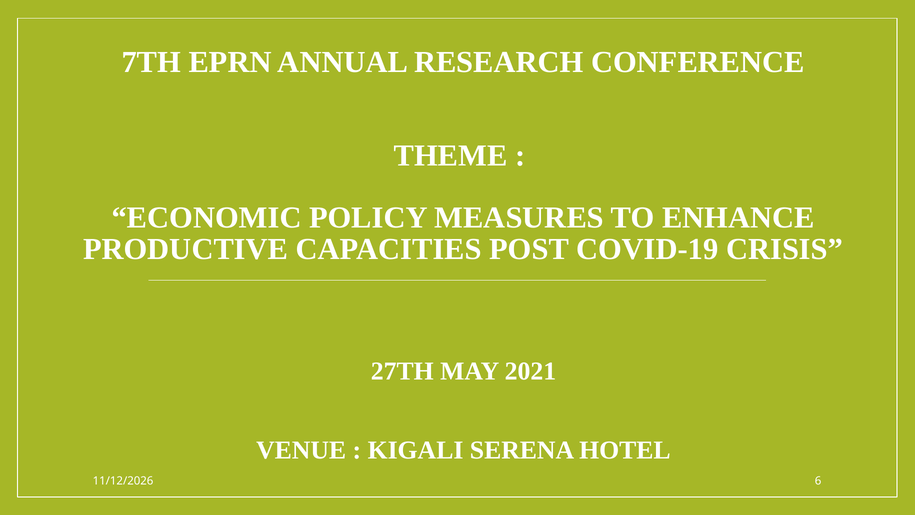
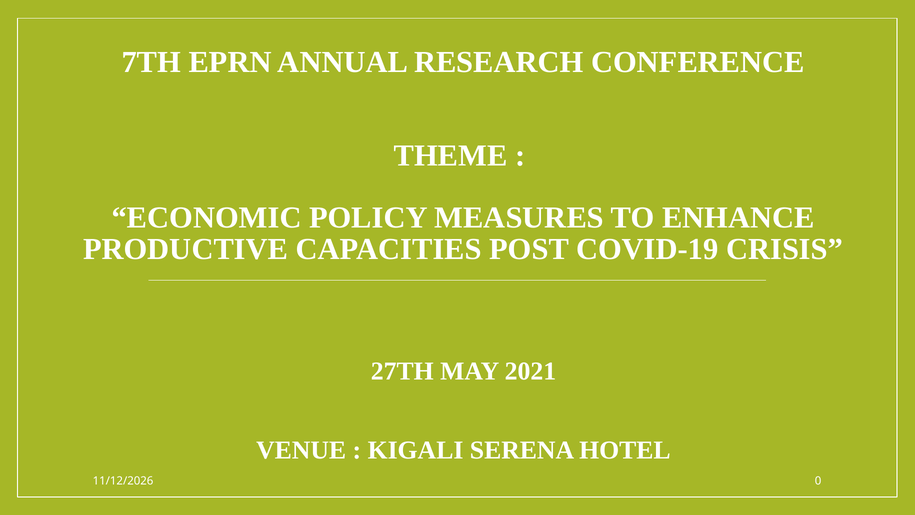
6: 6 -> 0
